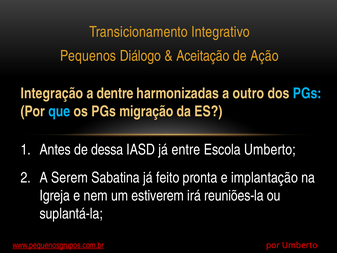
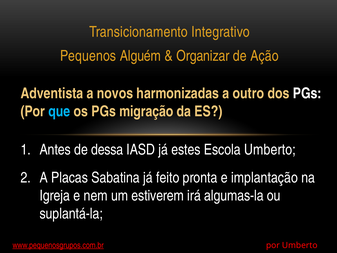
Diálogo: Diálogo -> Alguém
Aceitação: Aceitação -> Organizar
Integração: Integração -> Adventista
dentre: dentre -> novos
PGs at (307, 93) colour: light blue -> white
entre: entre -> estes
Serem: Serem -> Placas
reuniões-la: reuniões-la -> algumas-la
